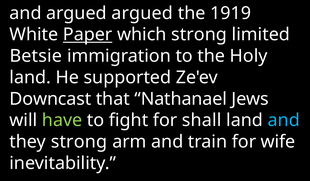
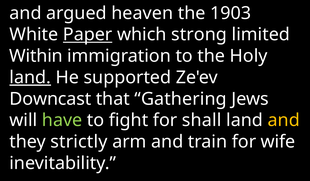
argued argued: argued -> heaven
1919: 1919 -> 1903
Betsie: Betsie -> Within
land at (30, 78) underline: none -> present
Nathanael: Nathanael -> Gathering
and at (284, 121) colour: light blue -> yellow
they strong: strong -> strictly
